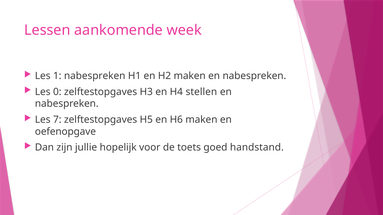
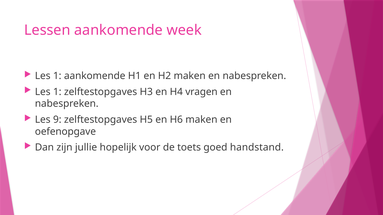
1 nabespreken: nabespreken -> aankomende
0 at (57, 92): 0 -> 1
stellen: stellen -> vragen
7: 7 -> 9
